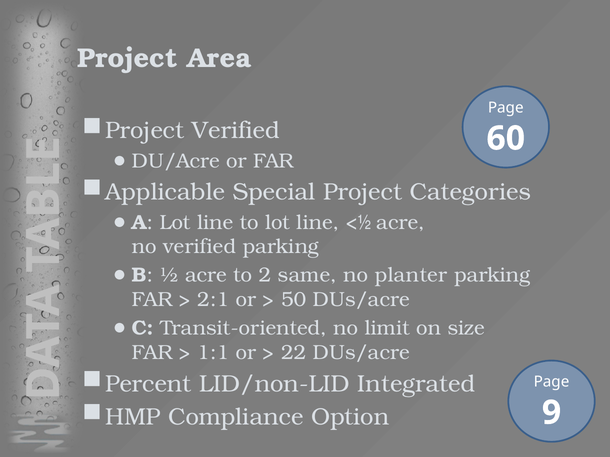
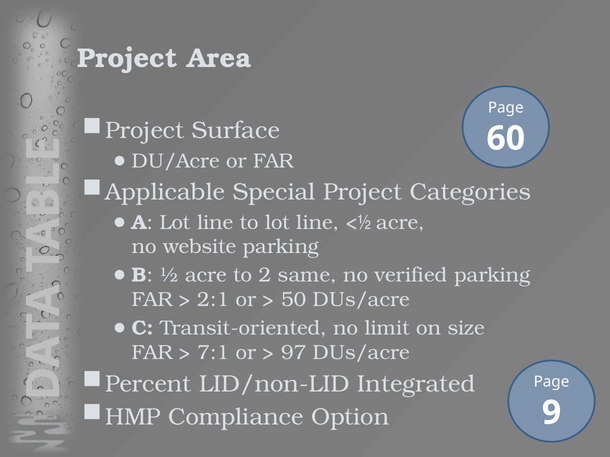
Project Verified: Verified -> Surface
no verified: verified -> website
planter: planter -> verified
1:1: 1:1 -> 7:1
22: 22 -> 97
